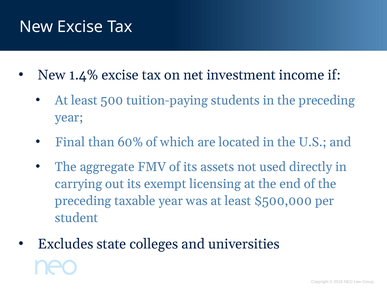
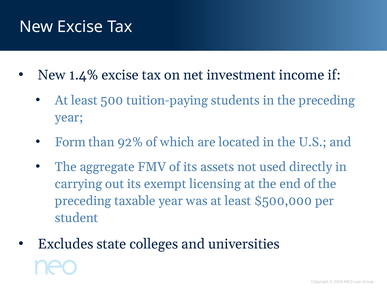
Final: Final -> Form
60%: 60% -> 92%
